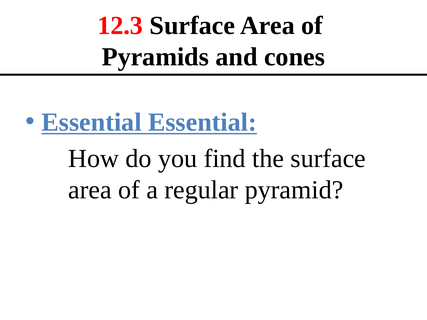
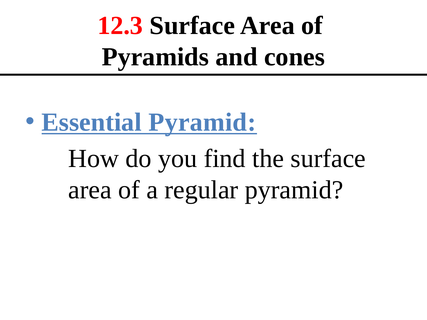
Essential Essential: Essential -> Pyramid
